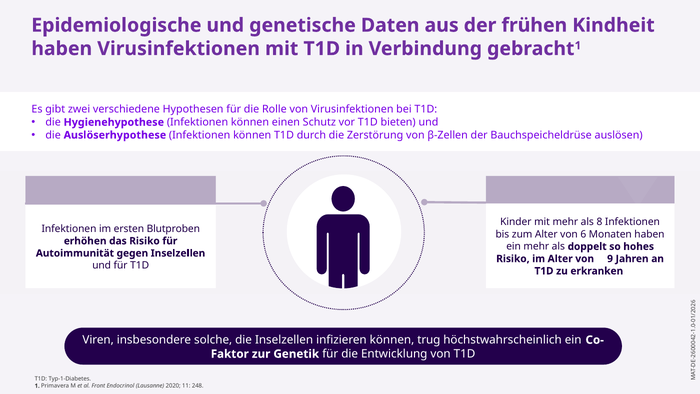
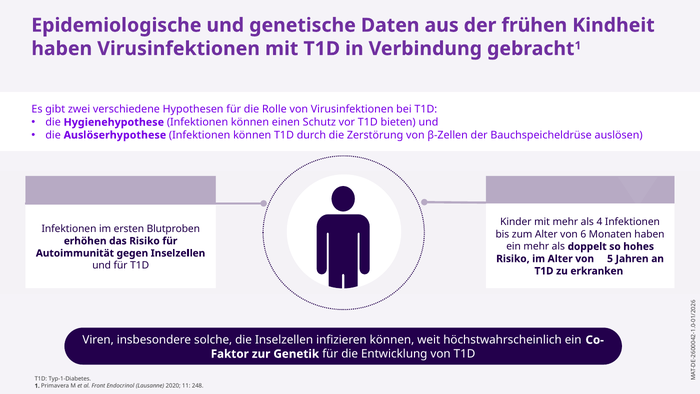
als 8: 8 -> 4
9: 9 -> 5
trug: trug -> weit
